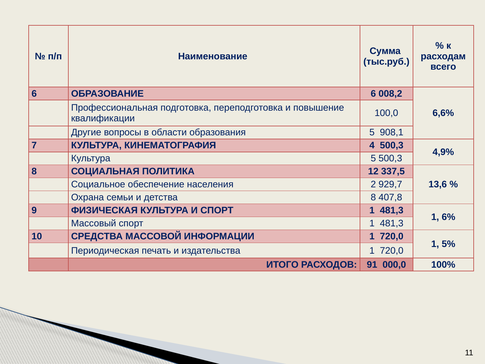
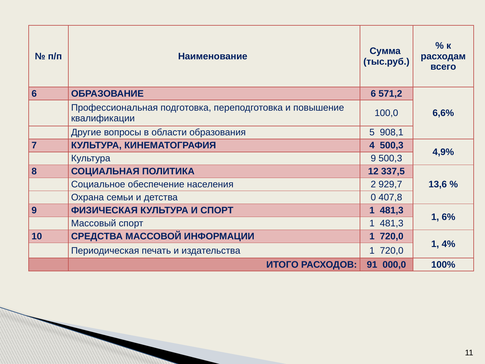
008,2: 008,2 -> 571,2
Культура 5: 5 -> 9
детства 8: 8 -> 0
5%: 5% -> 4%
